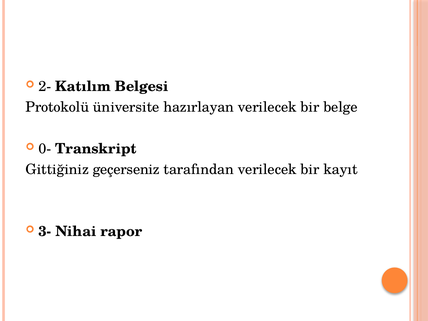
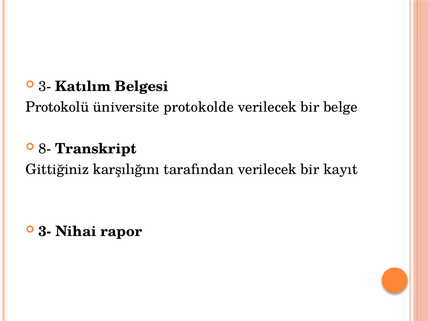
2- at (45, 87): 2- -> 3-
hazırlayan: hazırlayan -> protokolde
0-: 0- -> 8-
geçerseniz: geçerseniz -> karşılığını
